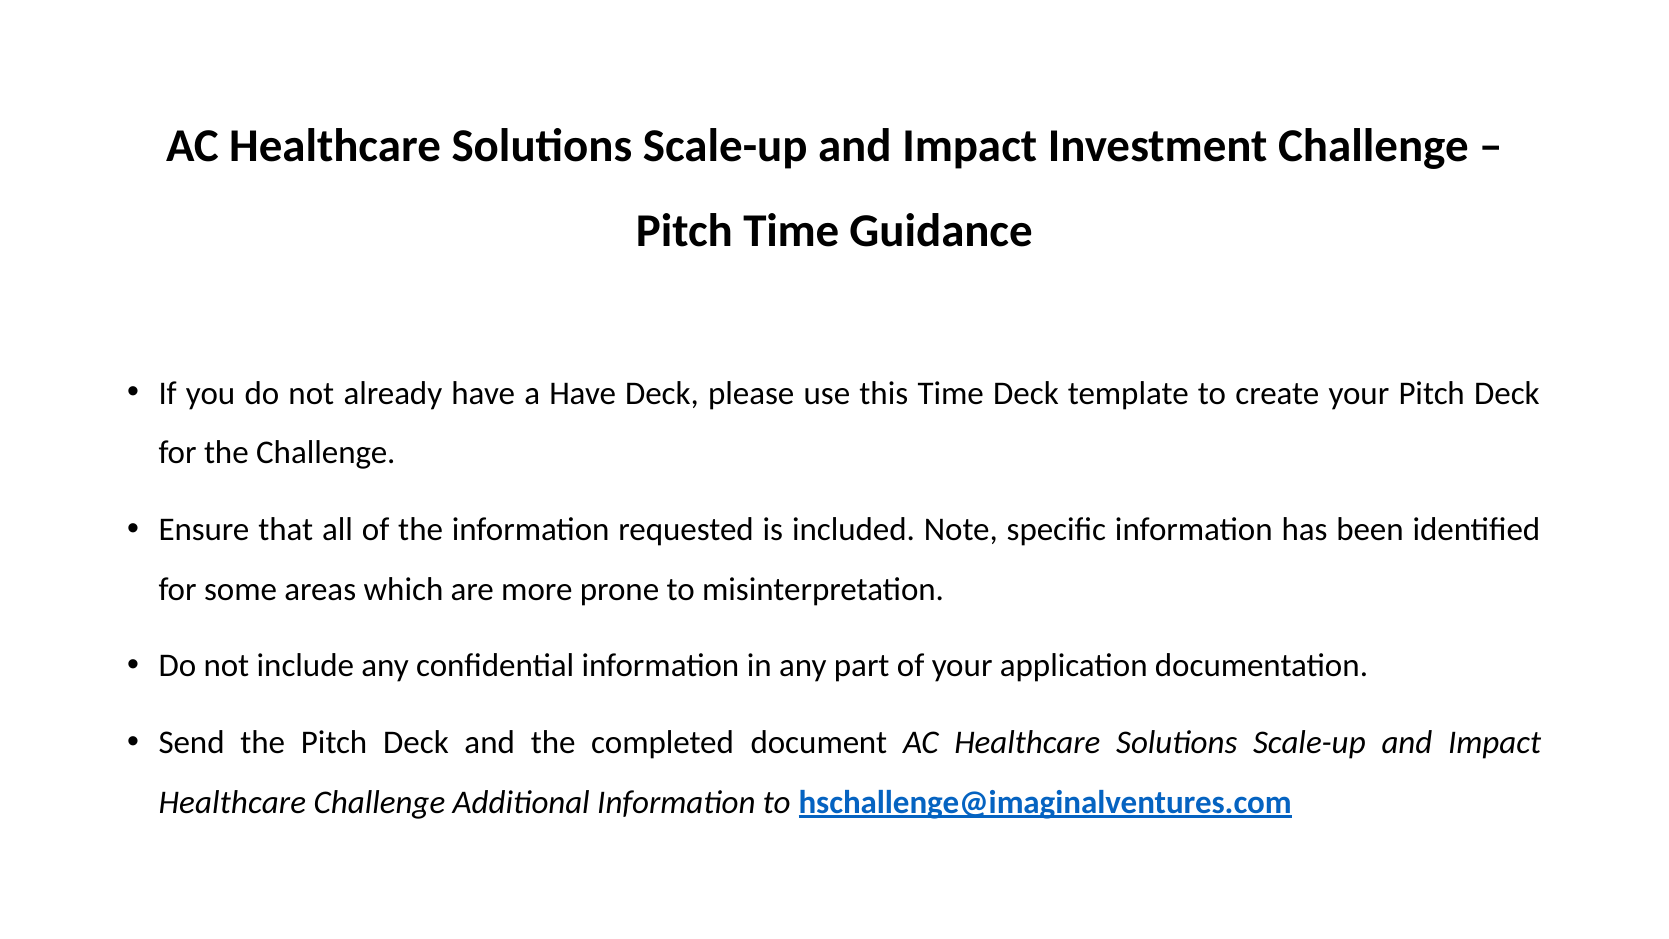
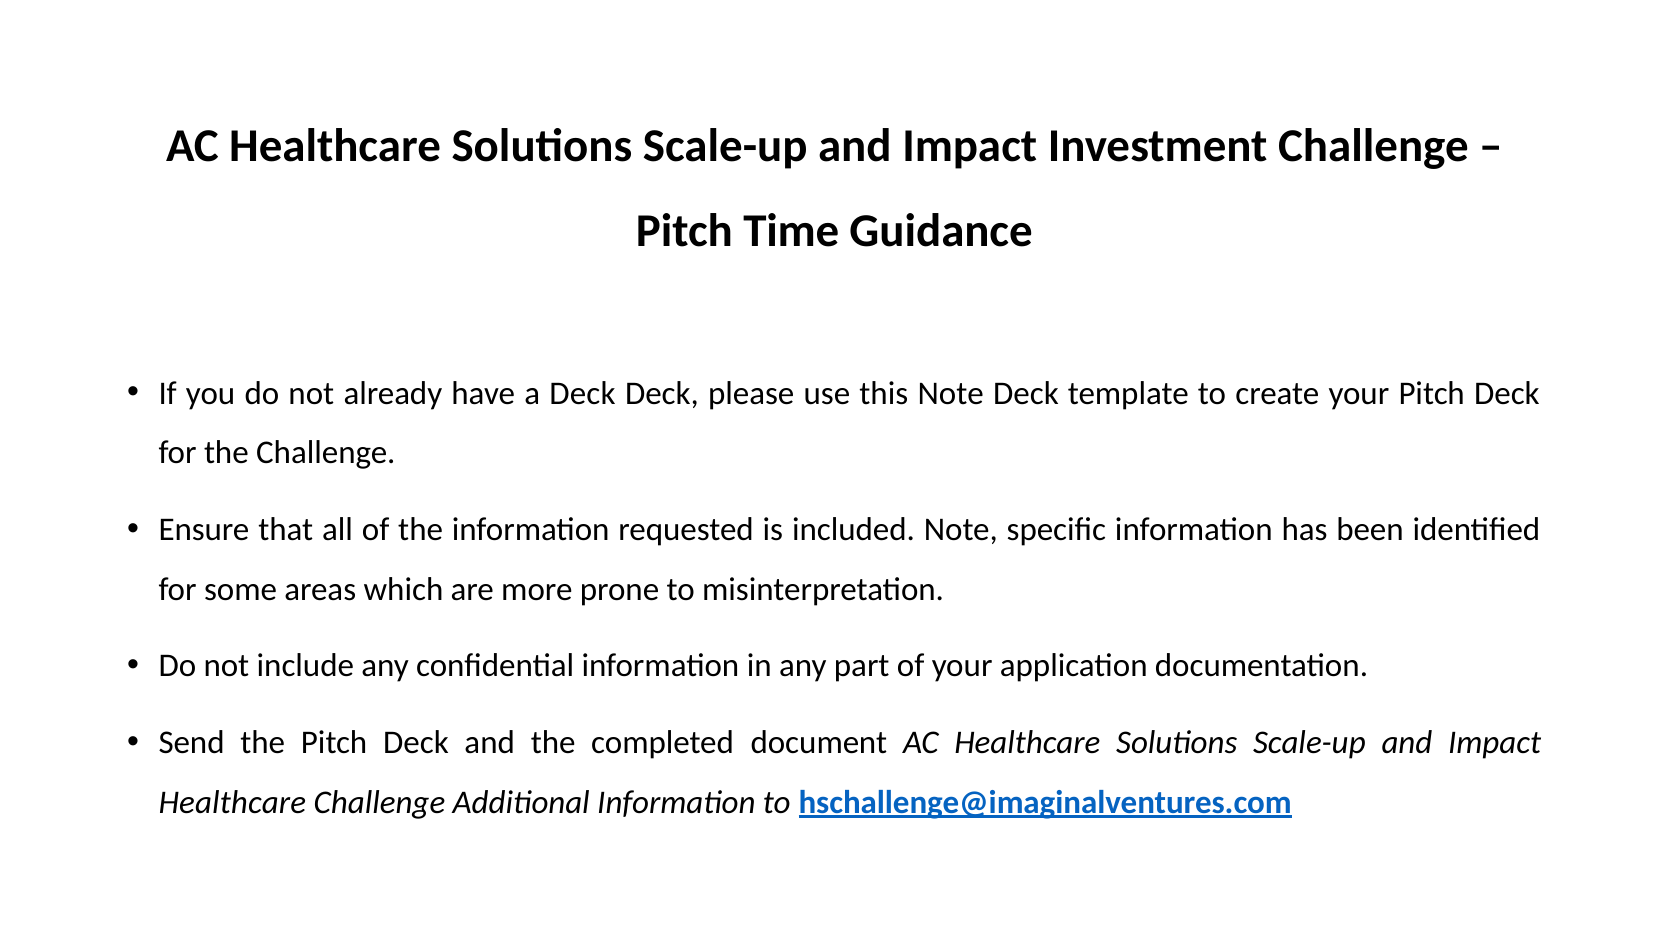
a Have: Have -> Deck
this Time: Time -> Note
